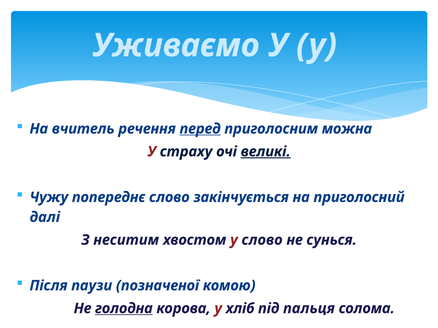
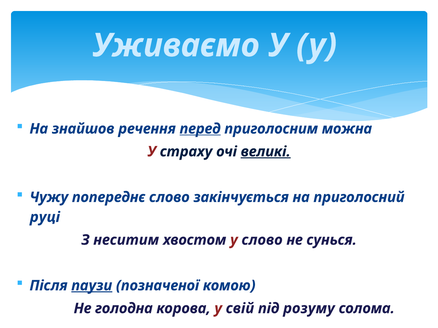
вчитель: вчитель -> знайшов
далі: далі -> руці
паузи underline: none -> present
голодна underline: present -> none
хліб: хліб -> свій
пальця: пальця -> розуму
